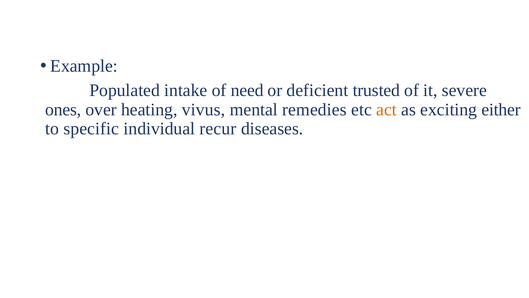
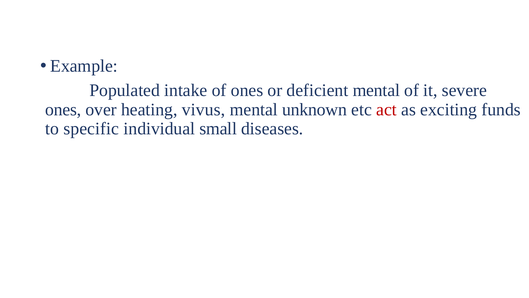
of need: need -> ones
deficient trusted: trusted -> mental
remedies: remedies -> unknown
act colour: orange -> red
either: either -> funds
recur: recur -> small
